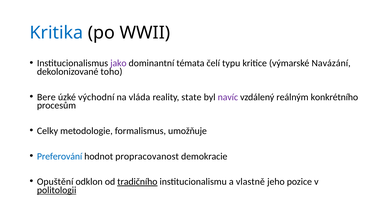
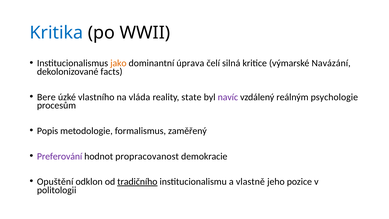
jako colour: purple -> orange
témata: témata -> úprava
typu: typu -> silná
toho: toho -> facts
východní: východní -> vlastního
konkrétního: konkrétního -> psychologie
Celky: Celky -> Popis
umožňuje: umožňuje -> zaměřený
Preferování colour: blue -> purple
politologii underline: present -> none
